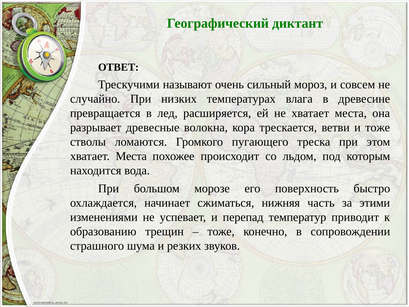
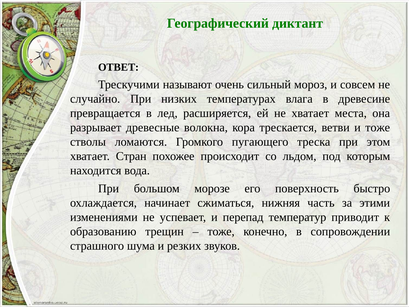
Места at (131, 156): Места -> Стран
